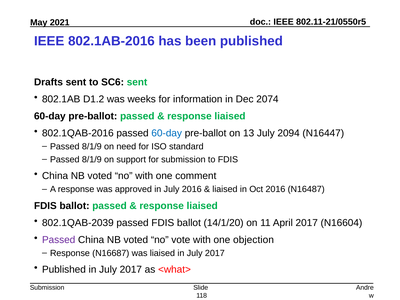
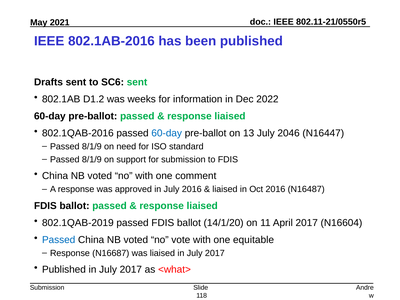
2074: 2074 -> 2022
2094: 2094 -> 2046
802.1QAB-2039: 802.1QAB-2039 -> 802.1QAB-2019
Passed at (59, 240) colour: purple -> blue
objection: objection -> equitable
